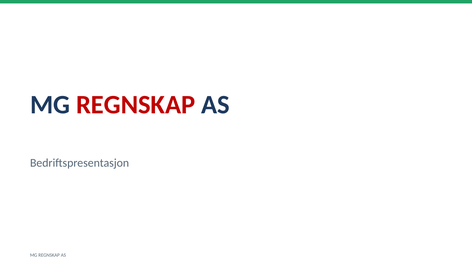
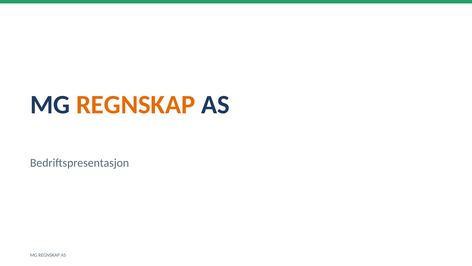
REGNSKAP at (136, 105) colour: red -> orange
